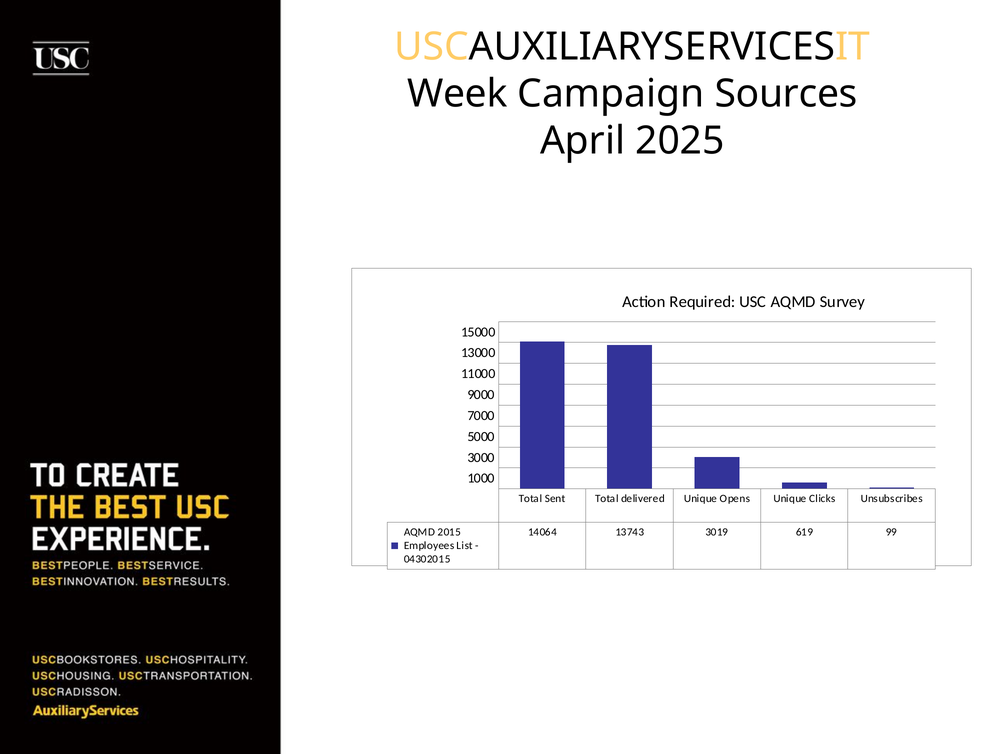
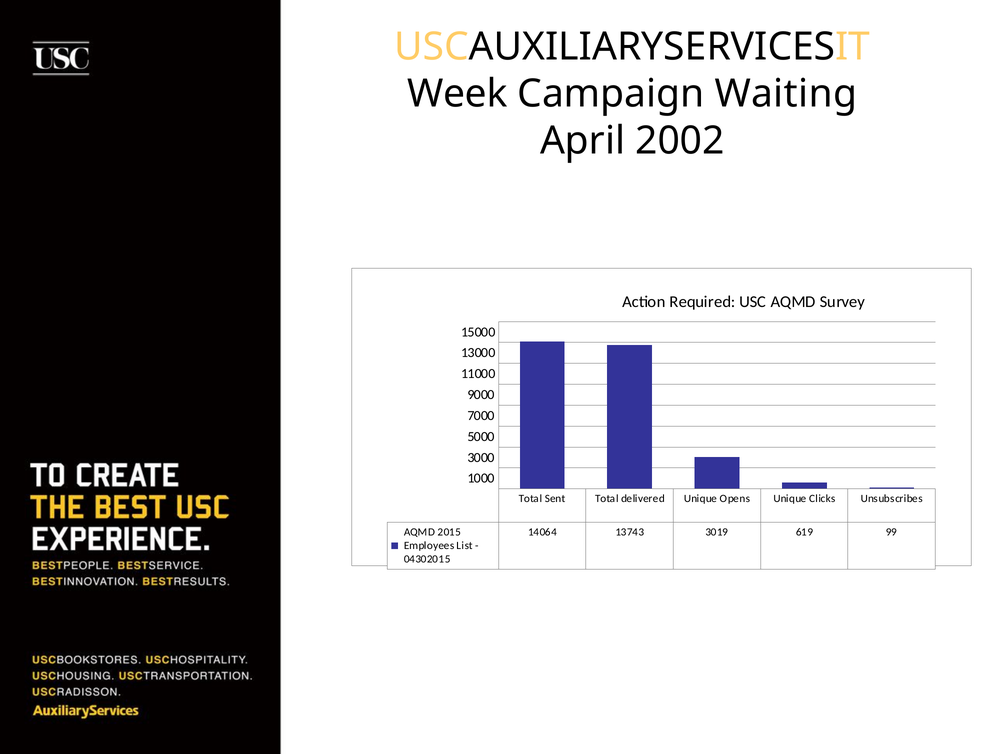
Sources: Sources -> Waiting
2025: 2025 -> 2002
